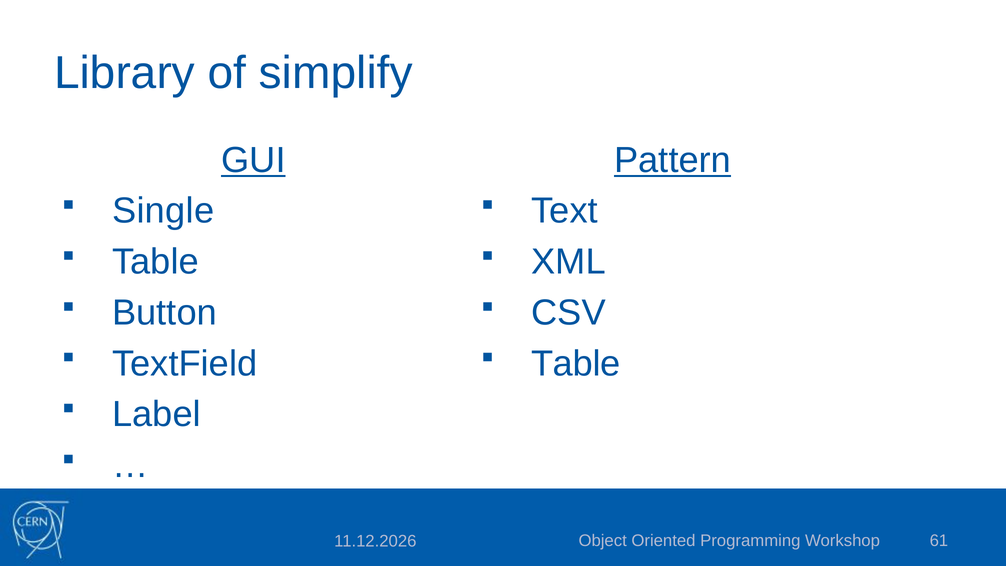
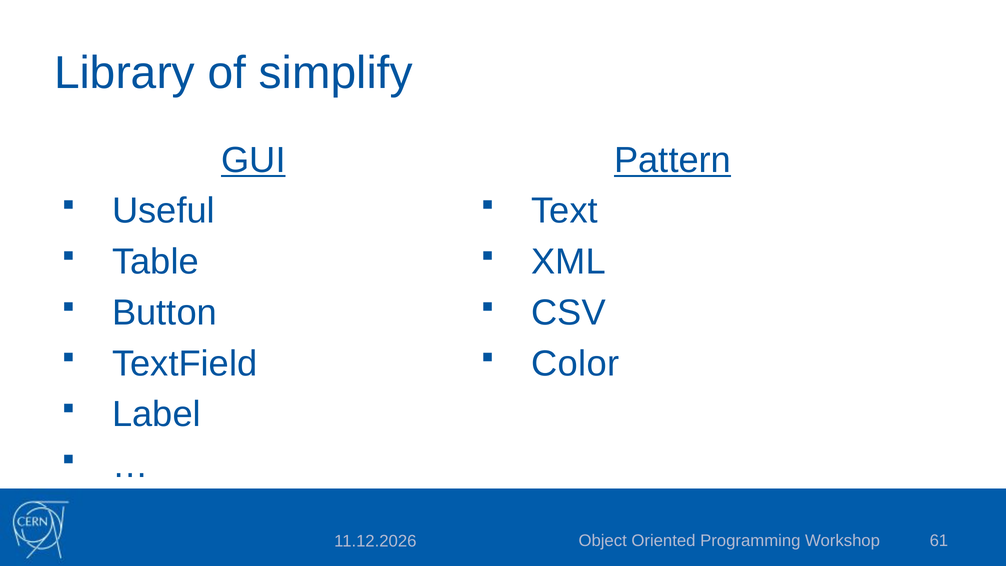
Single: Single -> Useful
Table at (576, 364): Table -> Color
